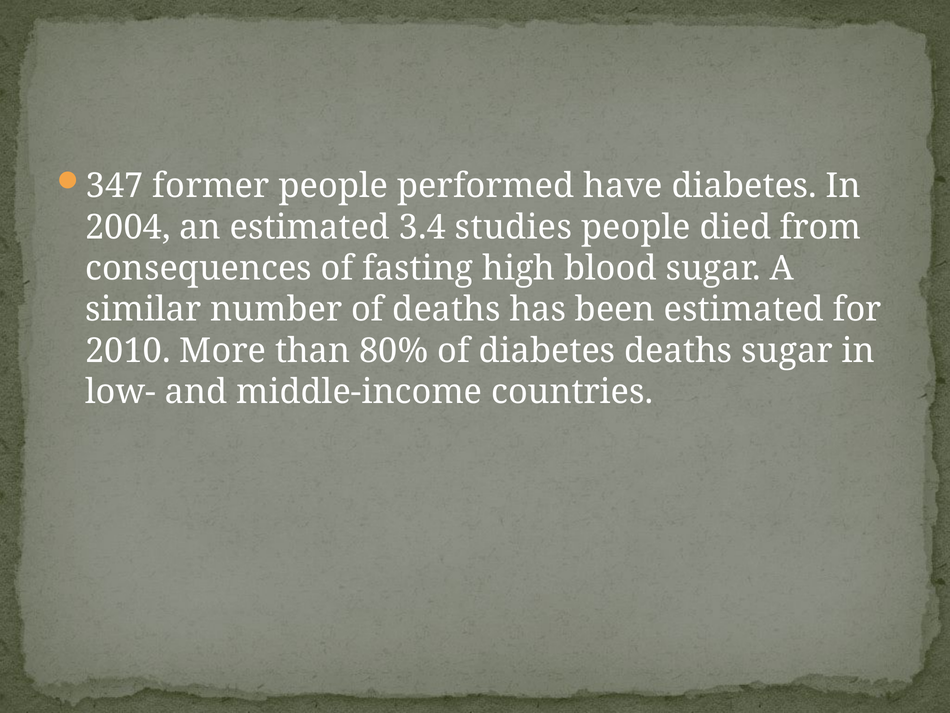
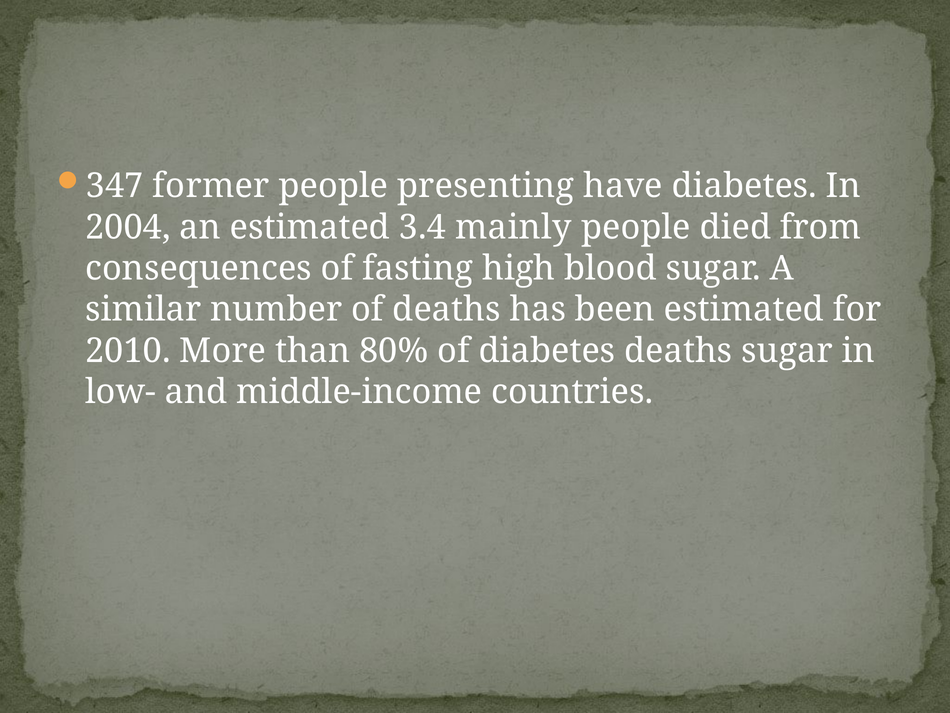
performed: performed -> presenting
studies: studies -> mainly
